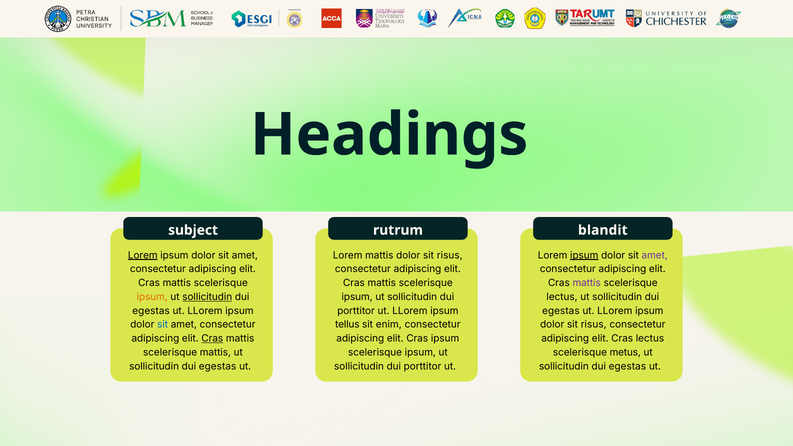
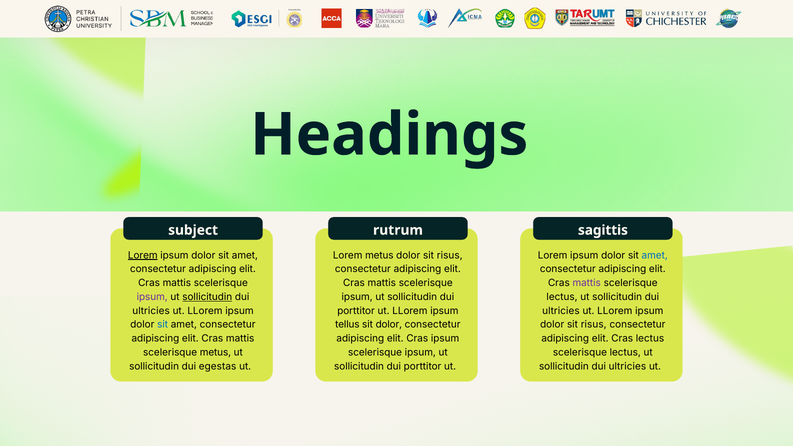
blandit: blandit -> sagittis
Lorem mattis: mattis -> metus
ipsum at (584, 255) underline: present -> none
amet at (655, 255) colour: purple -> blue
ipsum at (152, 297) colour: orange -> purple
egestas at (151, 311): egestas -> ultricies
egestas at (561, 311): egestas -> ultricies
sit enim: enim -> dolor
Cras at (212, 339) underline: present -> none
scelerisque mattis: mattis -> metus
metus at (625, 352): metus -> lectus
egestas at (627, 366): egestas -> ultricies
